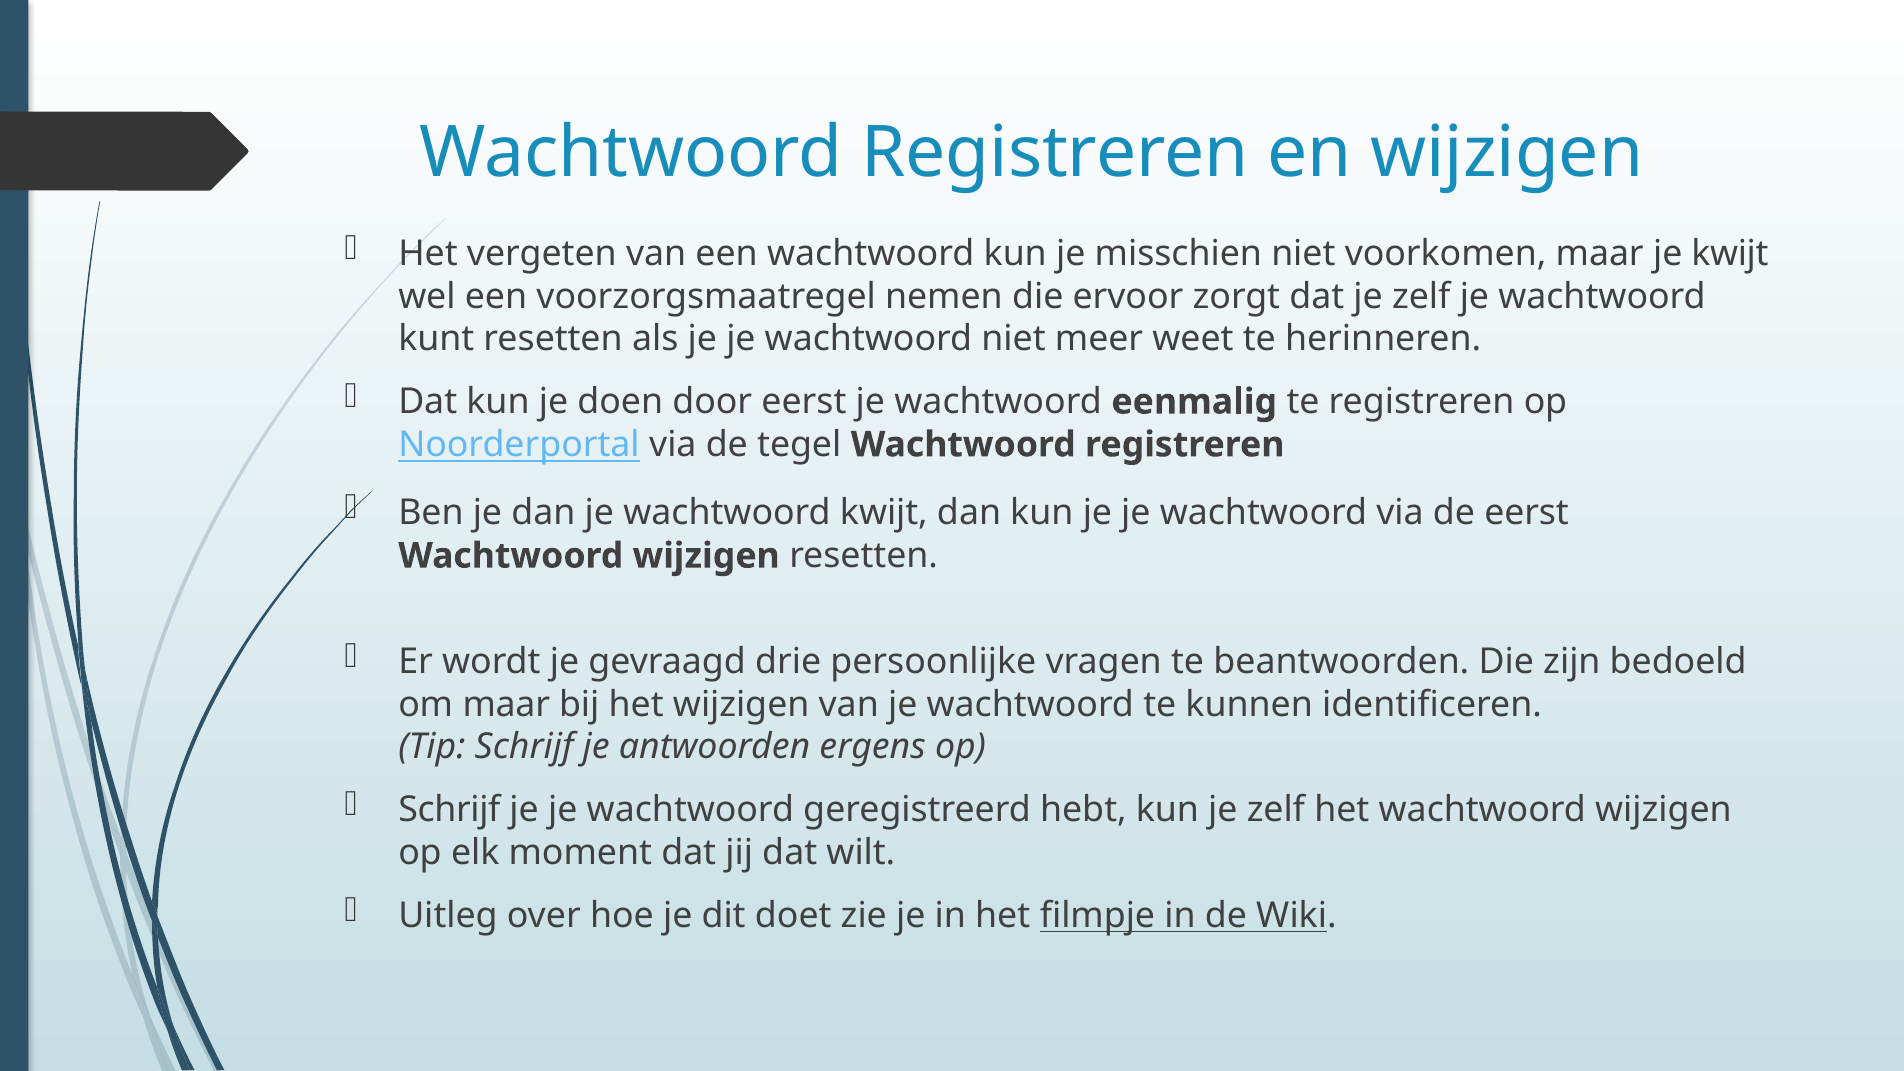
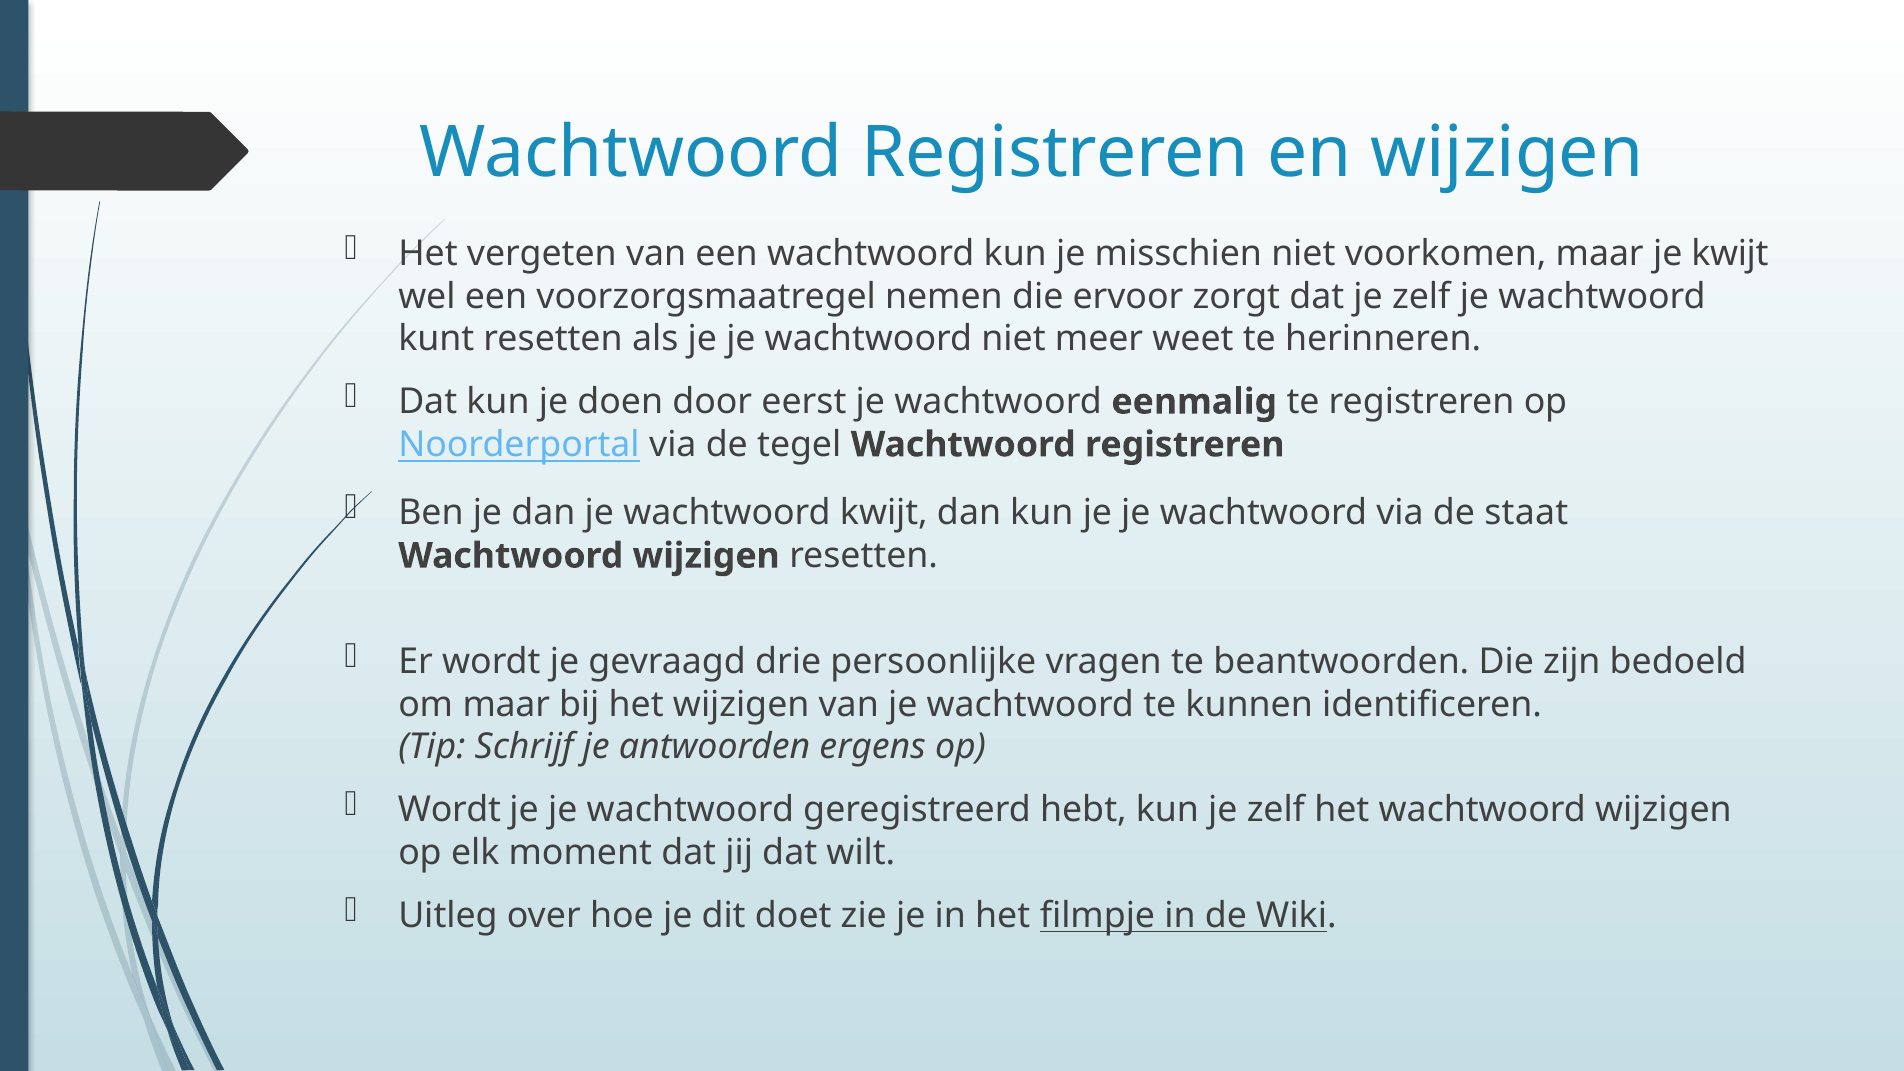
de eerst: eerst -> staat
Schrijf at (449, 810): Schrijf -> Wordt
